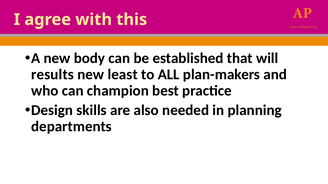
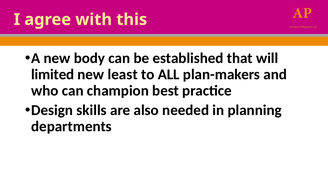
results: results -> limited
